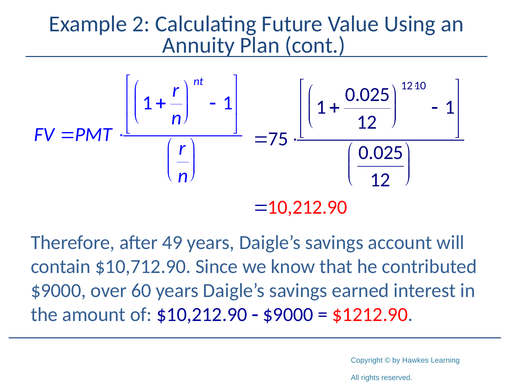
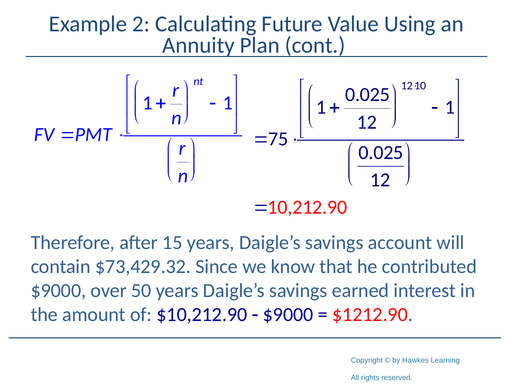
49: 49 -> 15
$10,712.90: $10,712.90 -> $73,429.32
60: 60 -> 50
